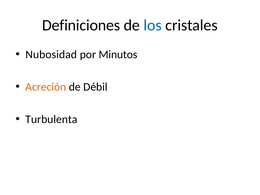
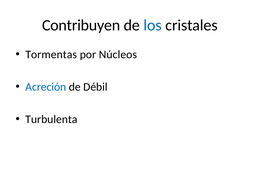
Definiciones: Definiciones -> Contribuyen
Nubosidad: Nubosidad -> Tormentas
Minutos: Minutos -> Núcleos
Acreción colour: orange -> blue
